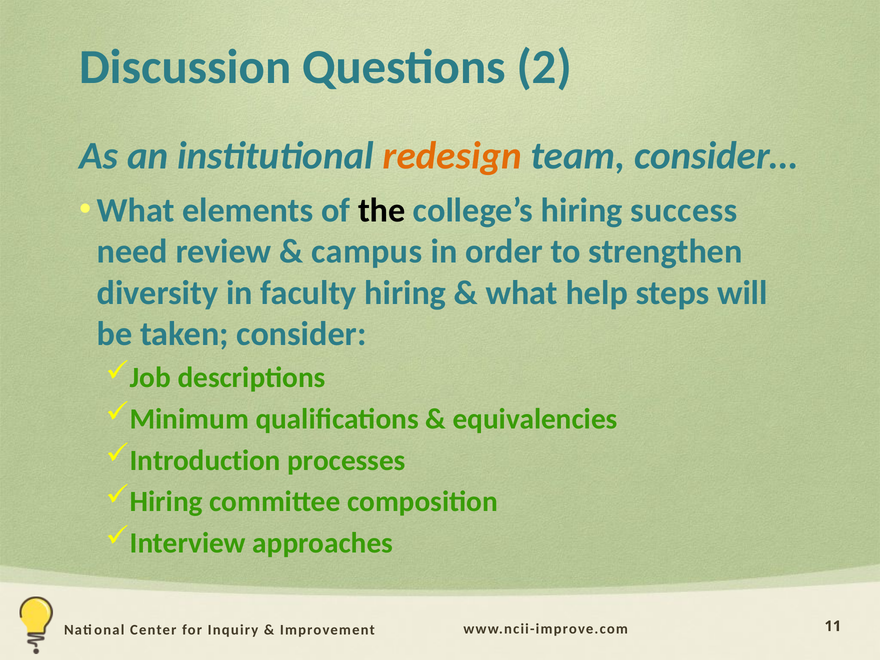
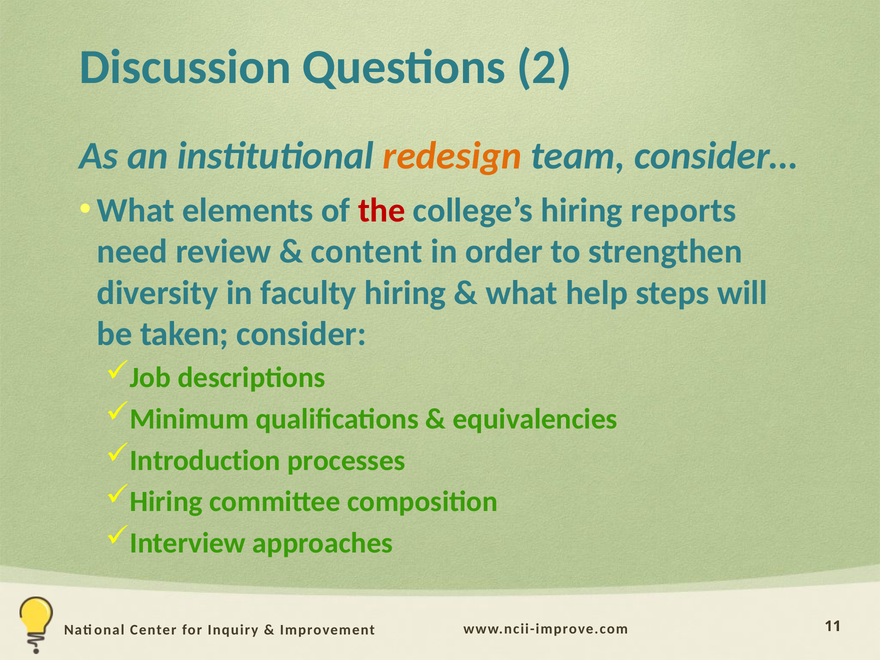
the colour: black -> red
success: success -> reports
campus: campus -> content
